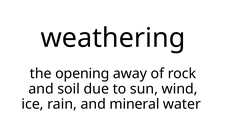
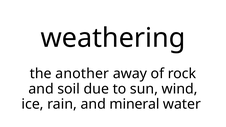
opening: opening -> another
